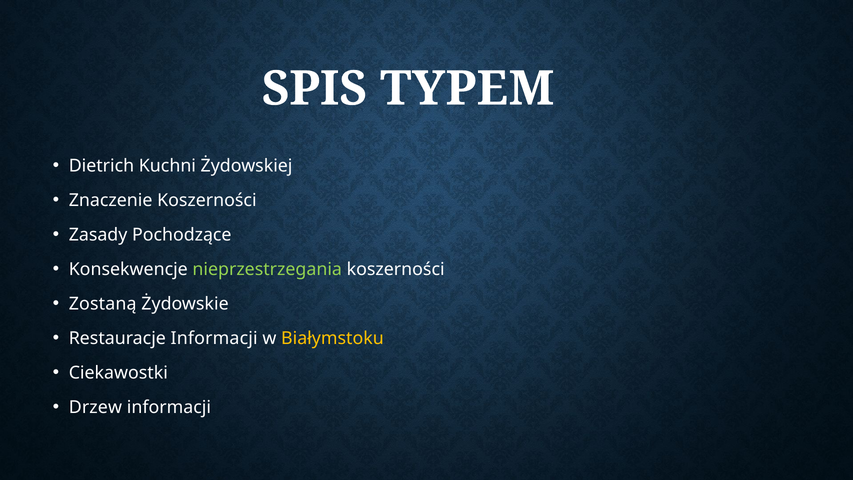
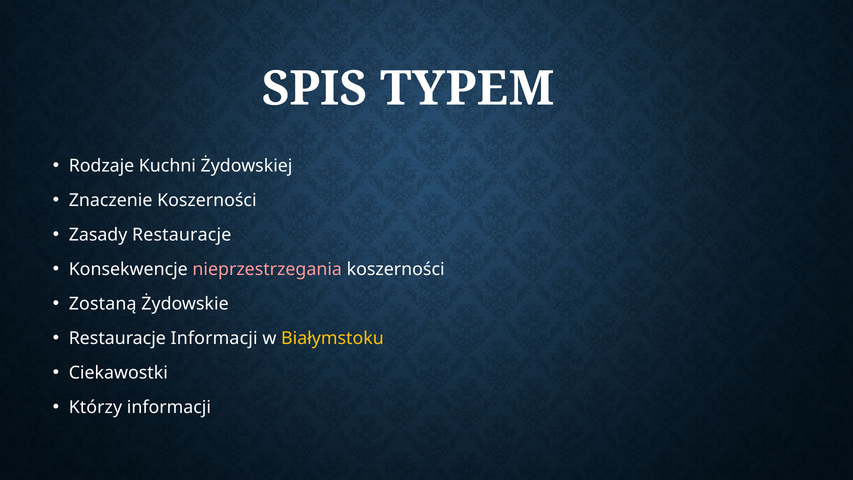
Dietrich: Dietrich -> Rodzaje
Zasady Pochodzące: Pochodzące -> Restauracje
nieprzestrzegania colour: light green -> pink
Drzew: Drzew -> Którzy
